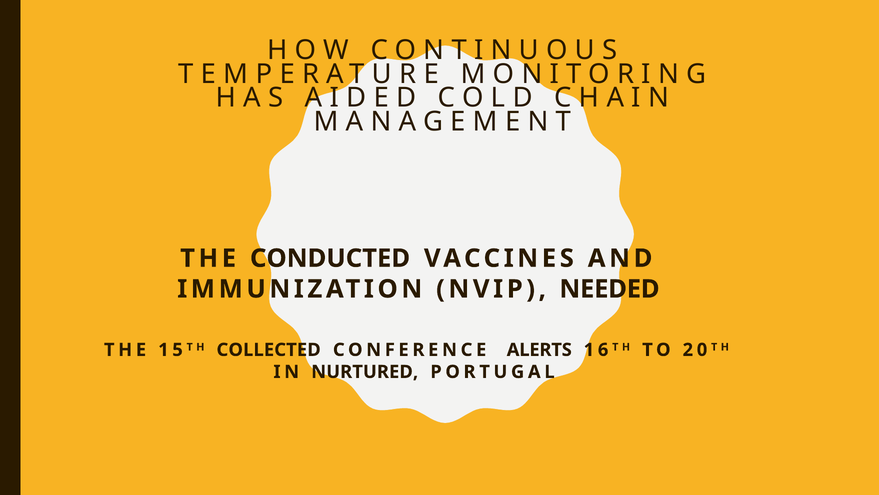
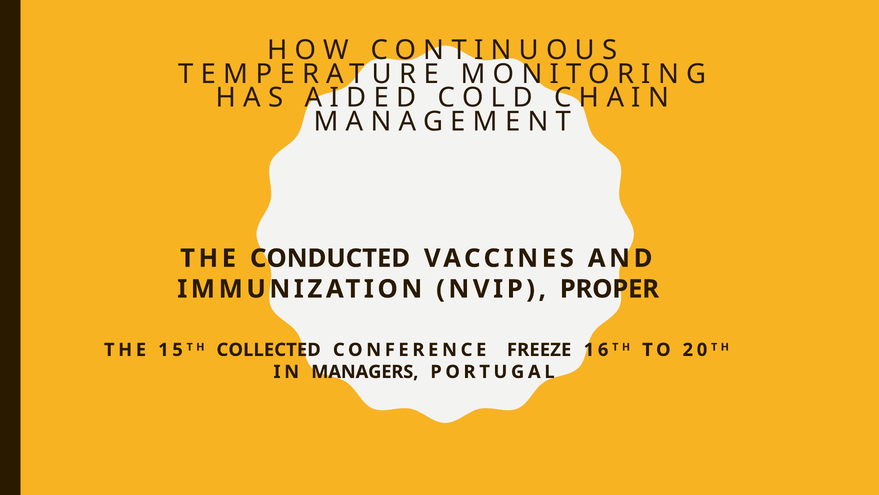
NEEDED: NEEDED -> PROPER
ALERTS: ALERTS -> FREEZE
NURTURED: NURTURED -> MANAGERS
